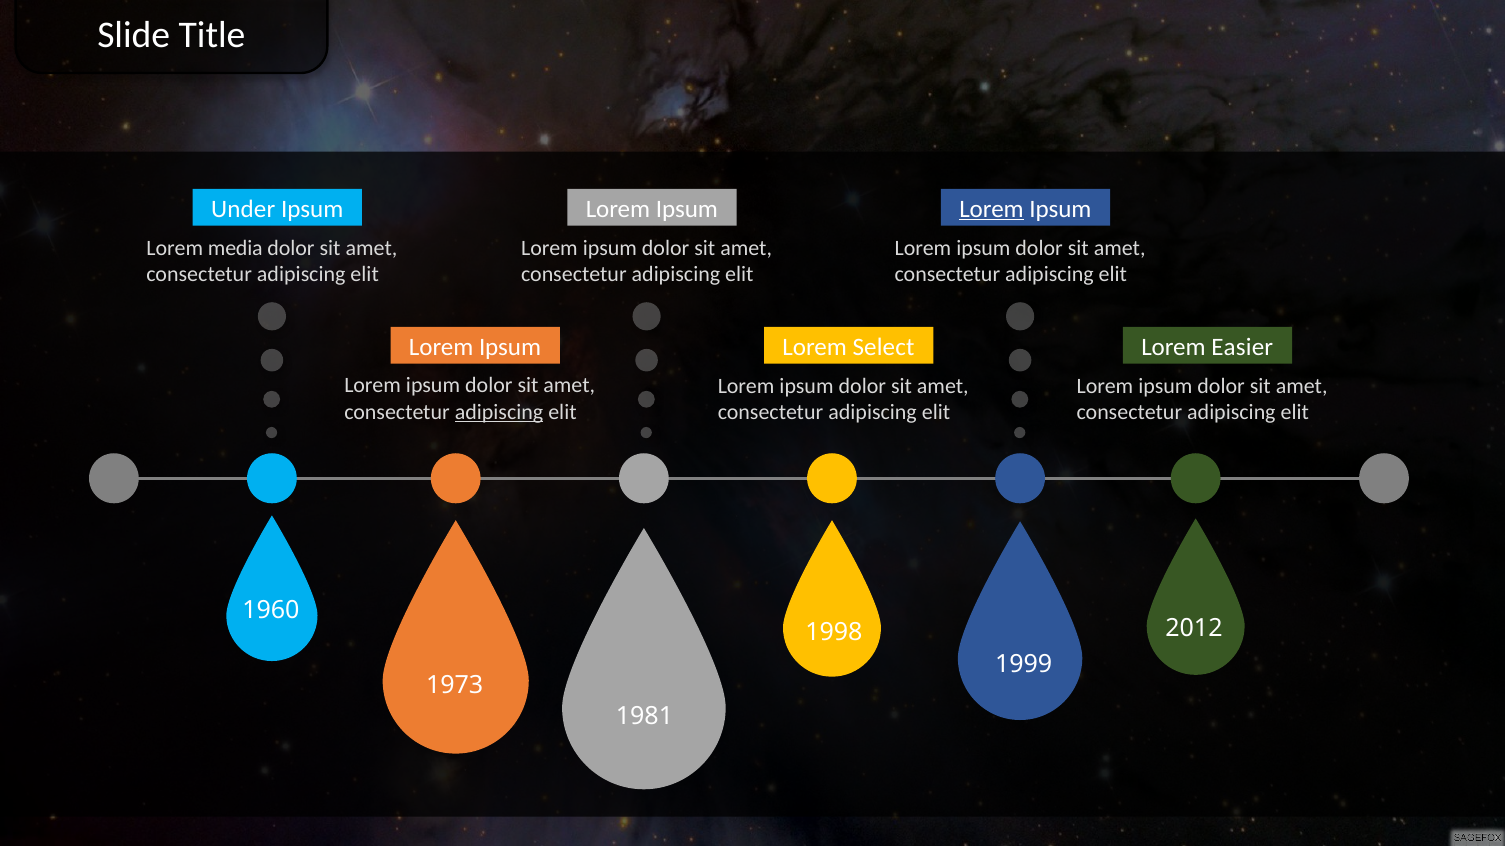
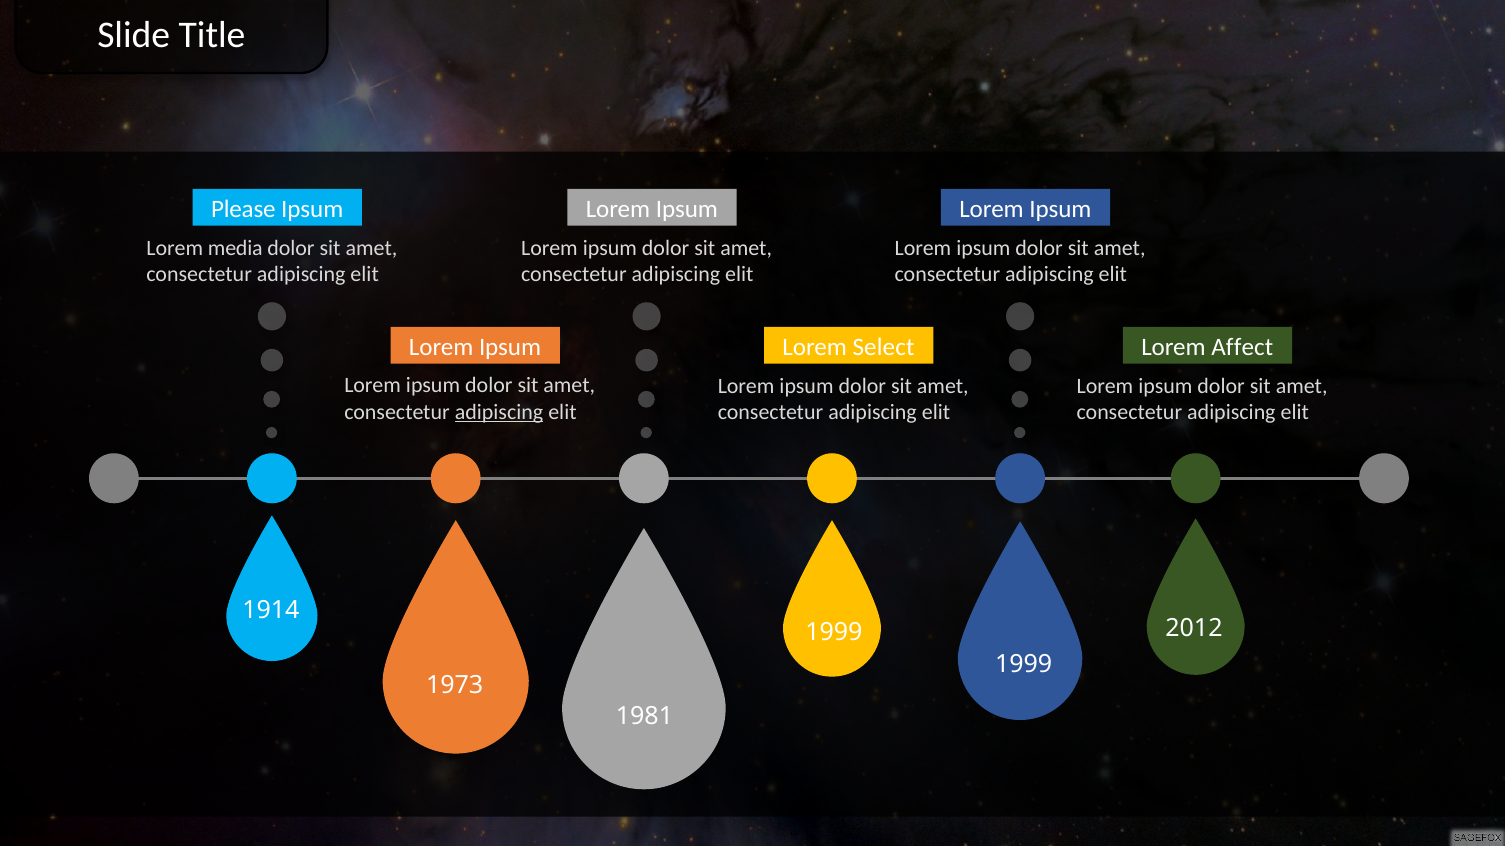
Under: Under -> Please
Lorem at (992, 209) underline: present -> none
Easier: Easier -> Affect
1960: 1960 -> 1914
1998 at (834, 633): 1998 -> 1999
